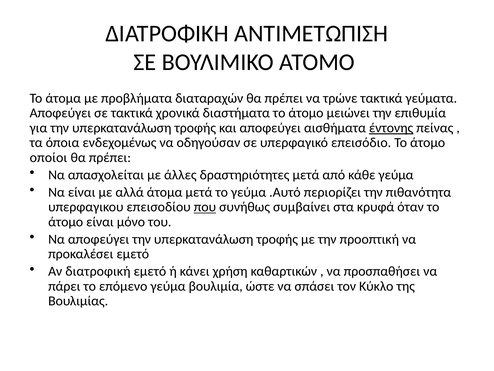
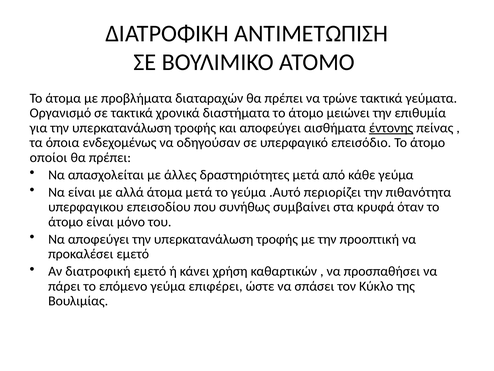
Αποφεύγει at (60, 113): Αποφεύγει -> Οργανισμό
που underline: present -> none
βουλιμία: βουλιμία -> επιφέρει
